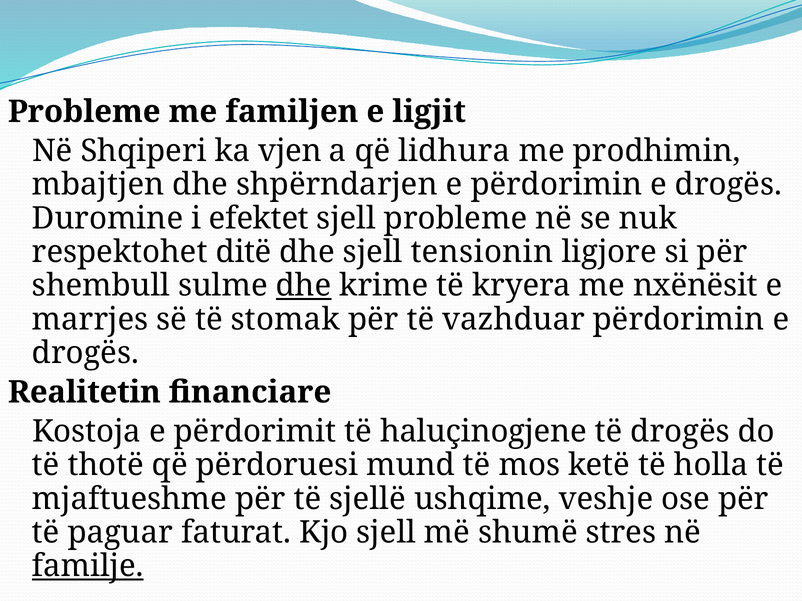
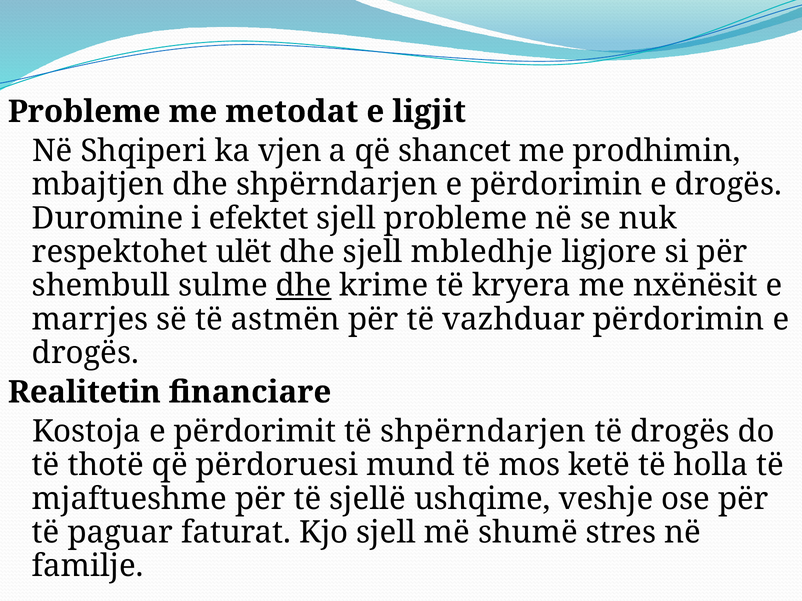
familjen: familjen -> metodat
lidhura: lidhura -> shancet
ditë: ditë -> ulët
tensionin: tensionin -> mbledhje
stomak: stomak -> astmën
të haluçinogjene: haluçinogjene -> shpërndarjen
familje underline: present -> none
